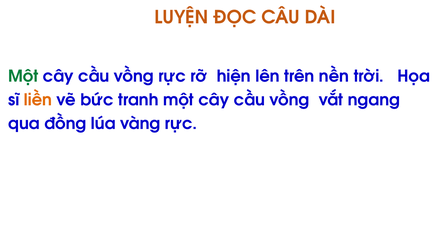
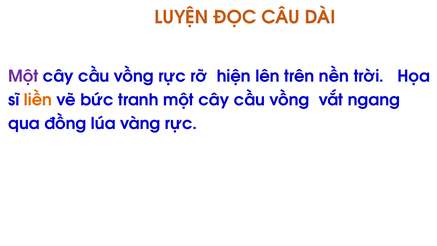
Một at (23, 76) colour: green -> purple
